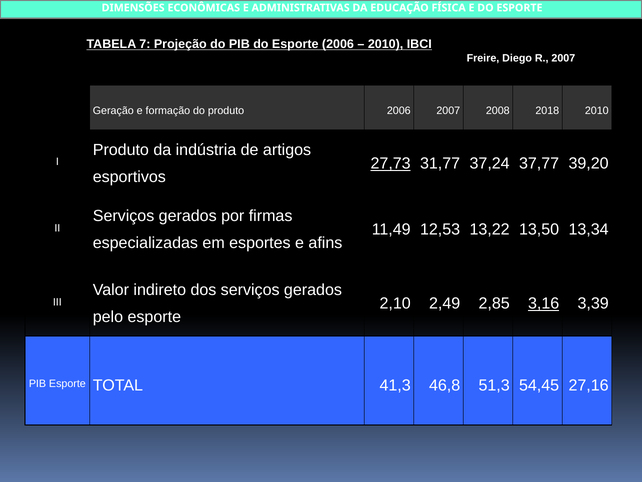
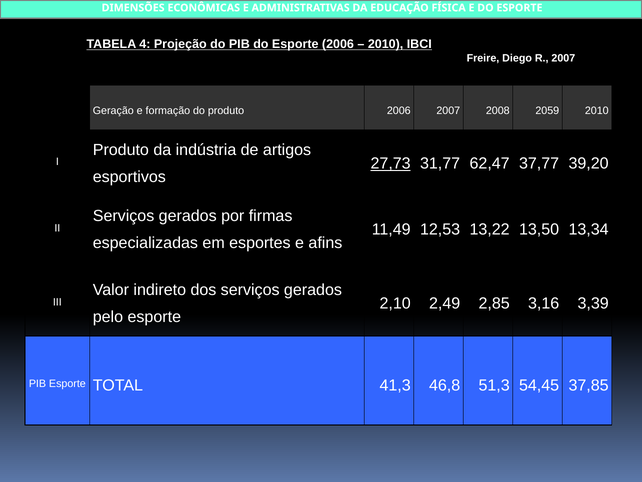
7: 7 -> 4
2018: 2018 -> 2059
37,24: 37,24 -> 62,47
3,16 underline: present -> none
27,16: 27,16 -> 37,85
